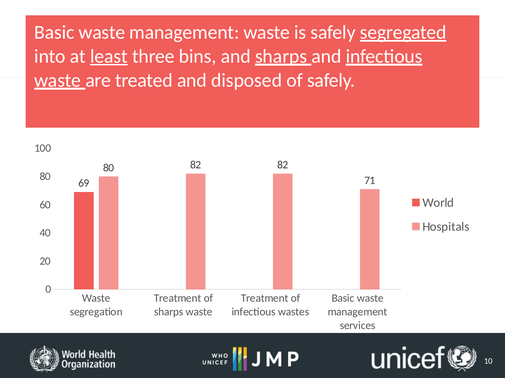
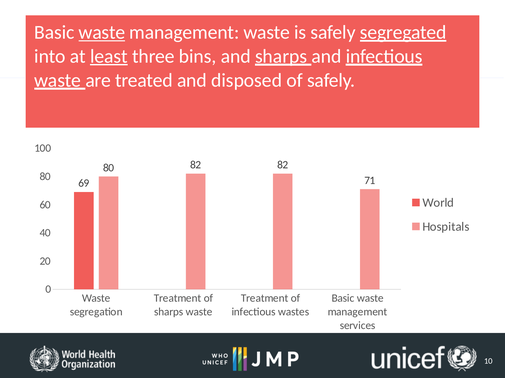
waste at (102, 32) underline: none -> present
